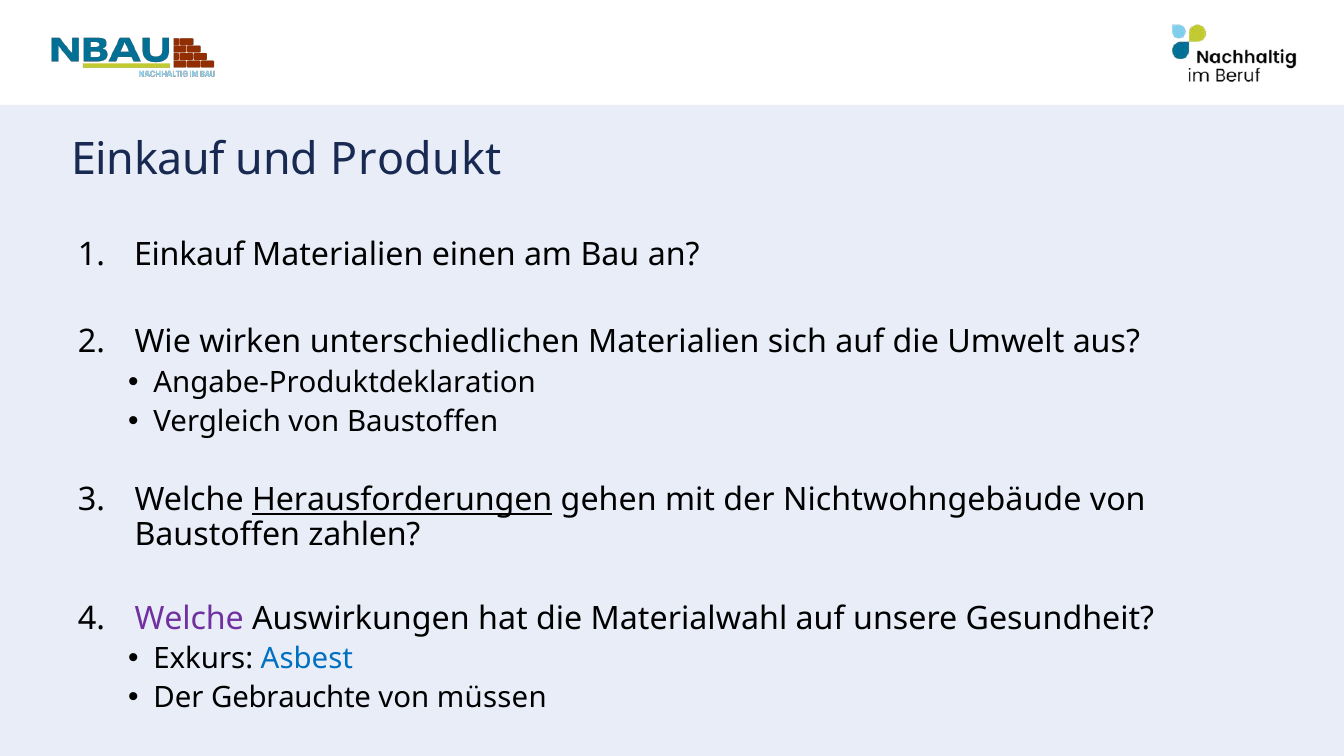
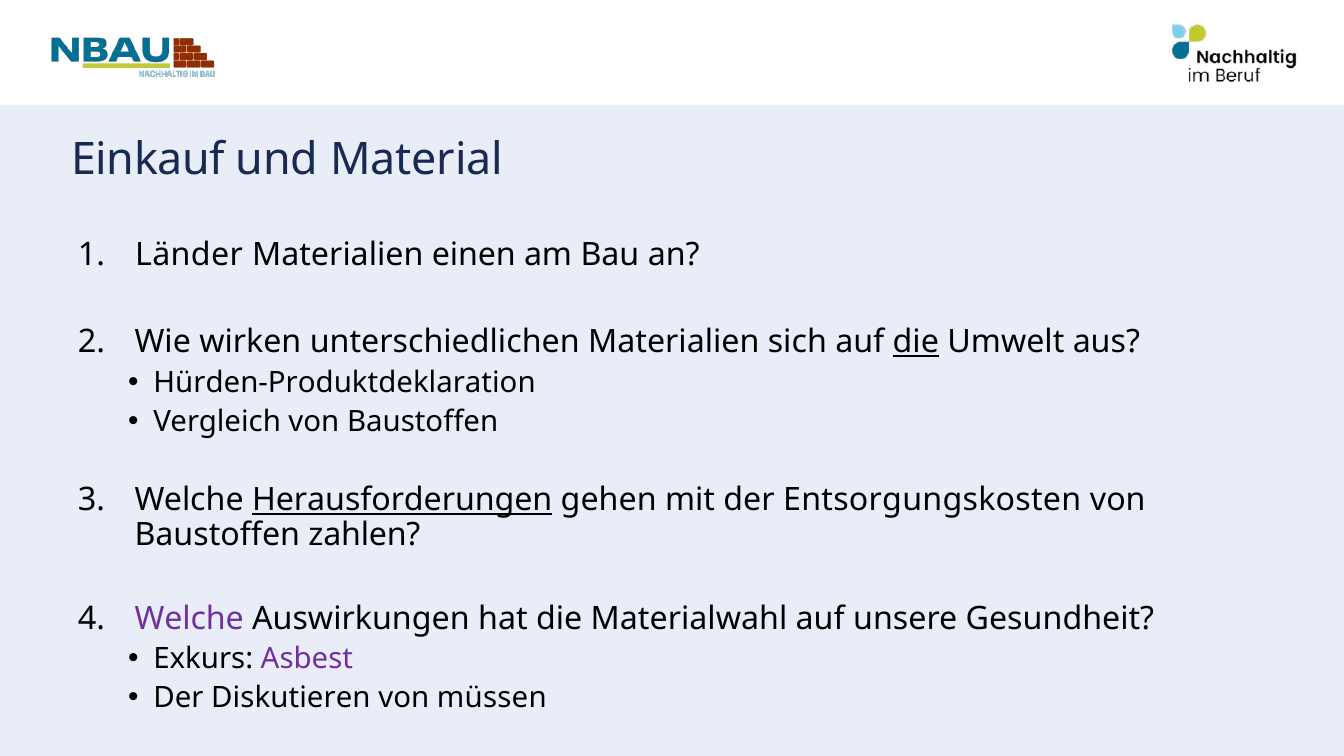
Produkt: Produkt -> Material
Einkauf at (189, 255): Einkauf -> Länder
die at (916, 342) underline: none -> present
Angabe-Produktdeklaration: Angabe-Produktdeklaration -> Hürden-Produktdeklaration
Nichtwohngebäude: Nichtwohngebäude -> Entsorgungskosten
Asbest colour: blue -> purple
Gebrauchte: Gebrauchte -> Diskutieren
